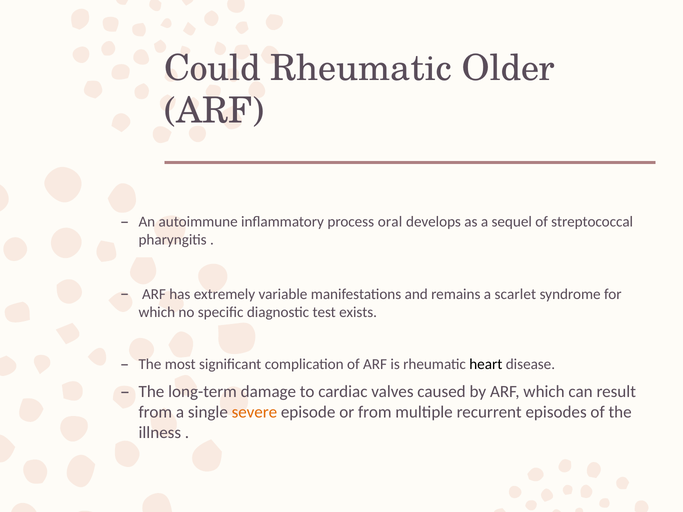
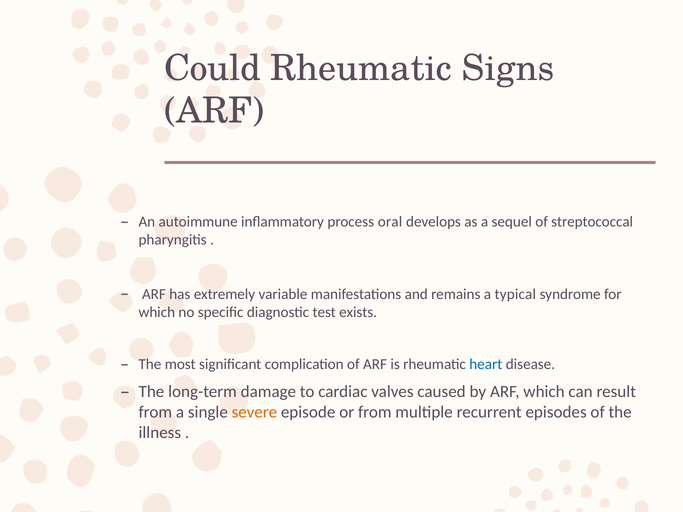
Older: Older -> Signs
scarlet: scarlet -> typical
heart colour: black -> blue
